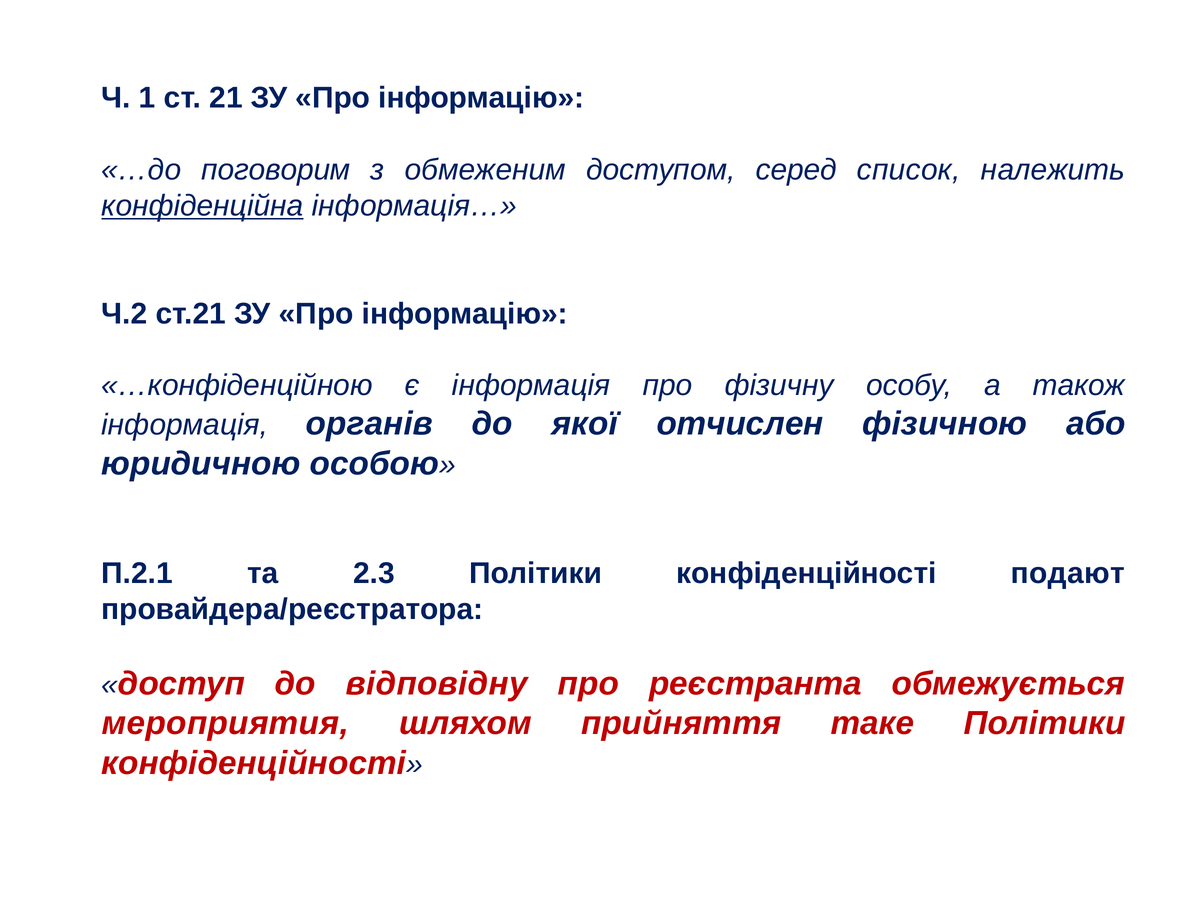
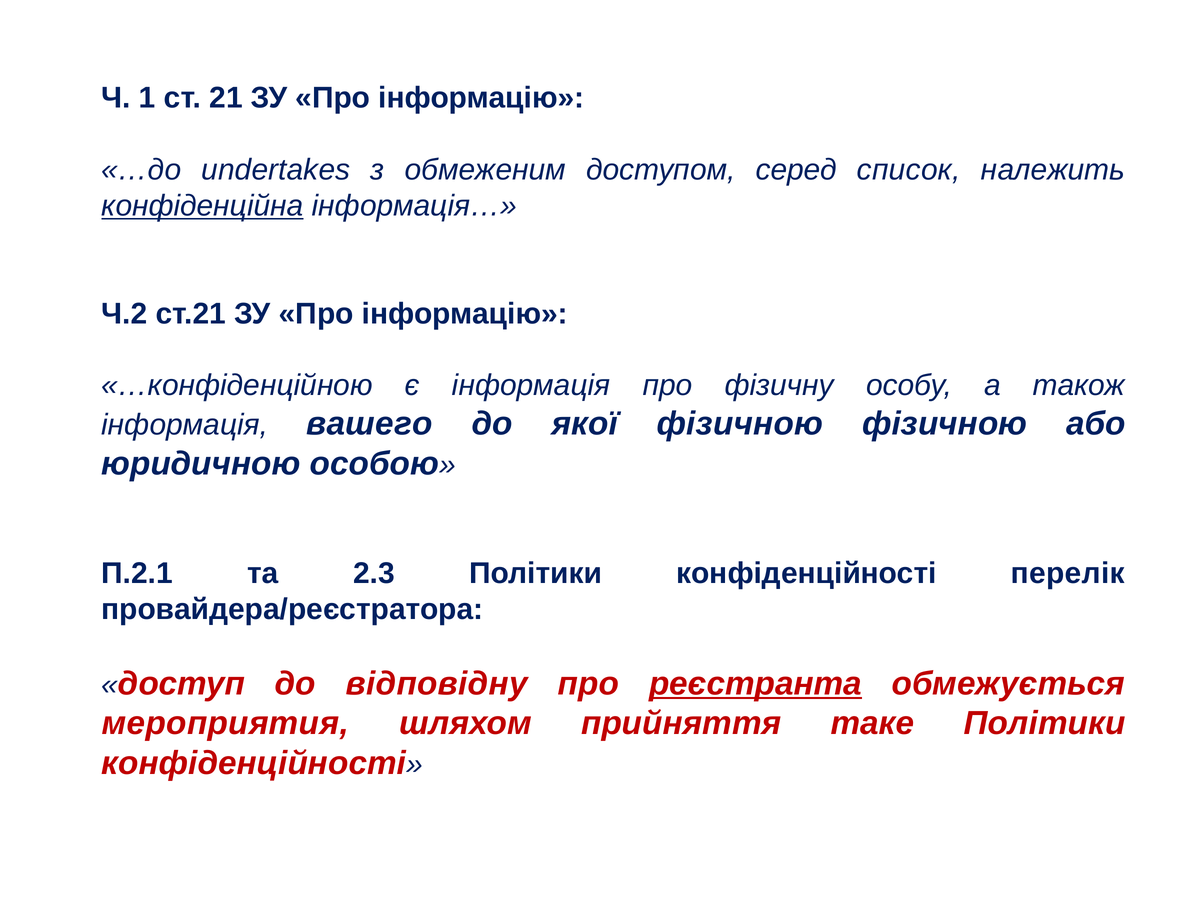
поговорим: поговорим -> undertakes
органів: органів -> вашего
якої отчислен: отчислен -> фізичною
подают: подают -> перелік
реєстранта underline: none -> present
